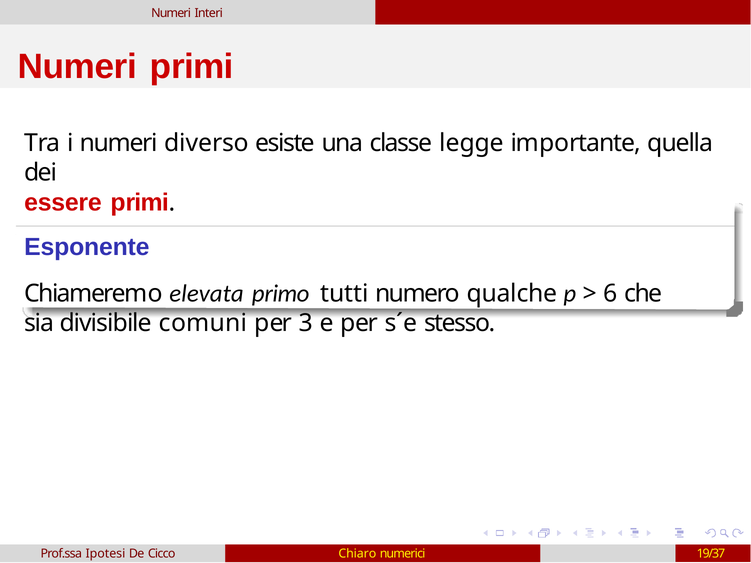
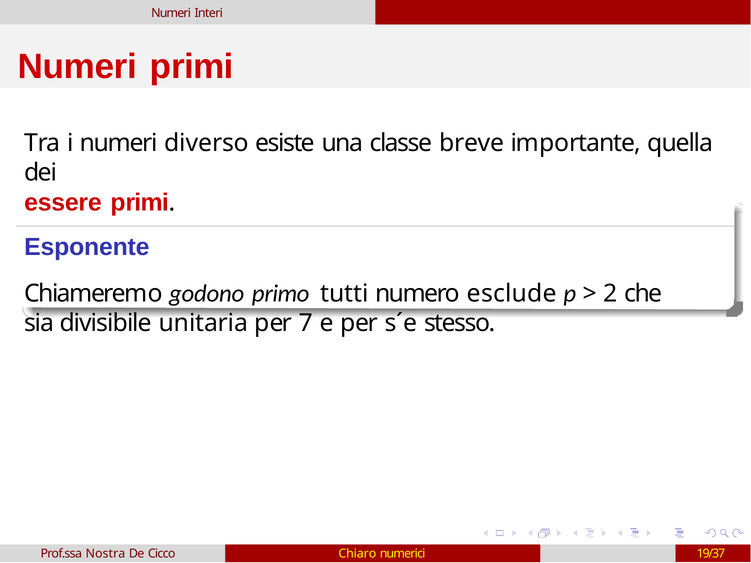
legge: legge -> breve
elevata: elevata -> godono
qualche: qualche -> esclude
6: 6 -> 2
comuni: comuni -> unitaria
3: 3 -> 7
Ipotesi: Ipotesi -> Nostra
